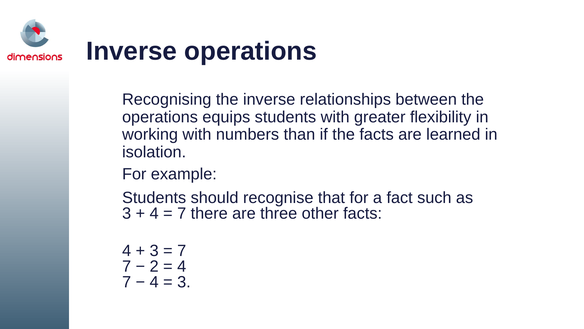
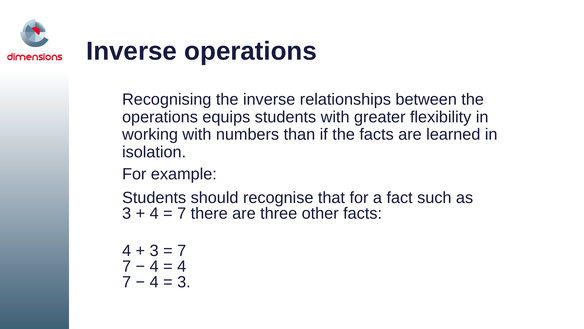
2 at (154, 266): 2 -> 4
